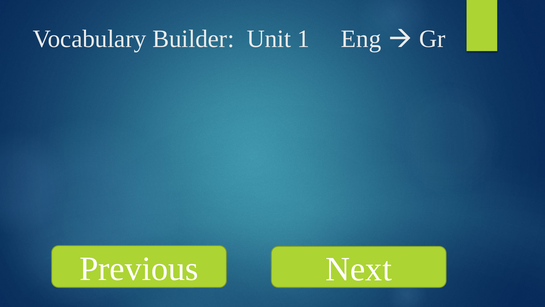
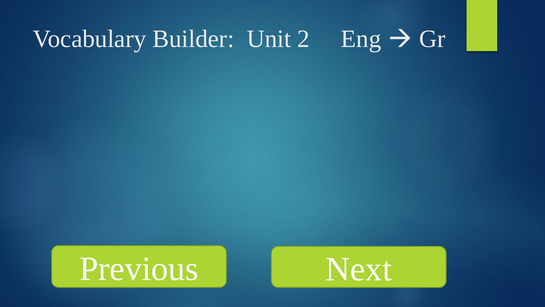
1: 1 -> 2
